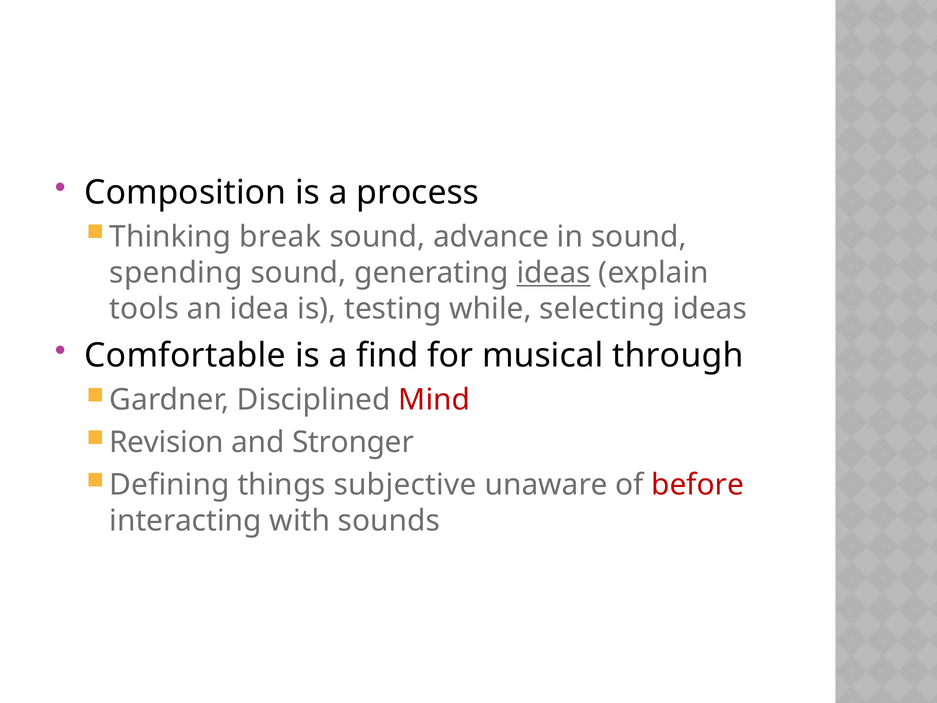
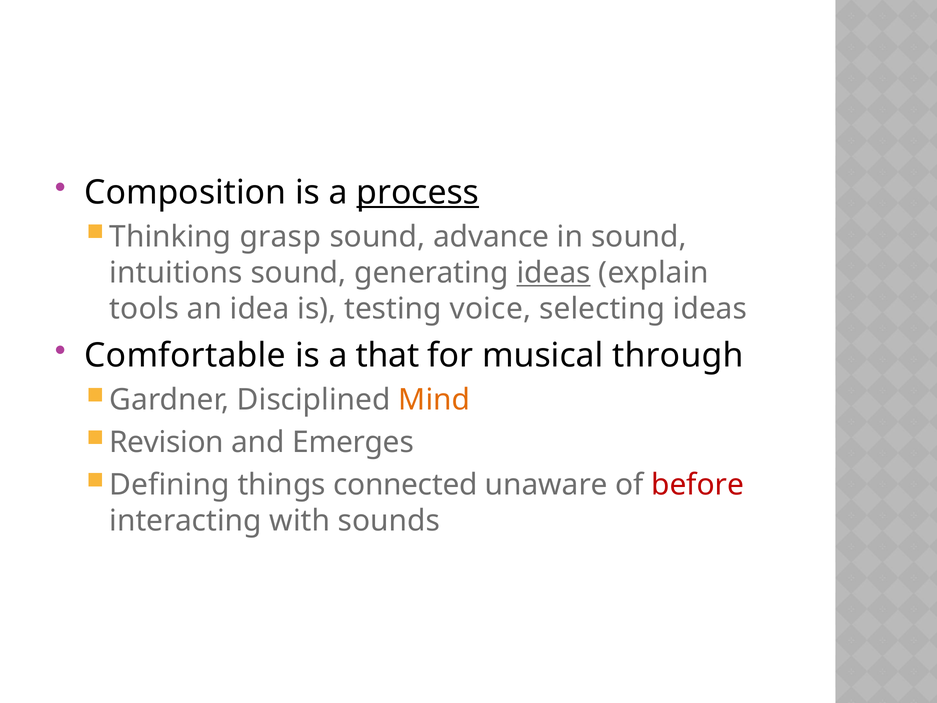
process underline: none -> present
break: break -> grasp
spending: spending -> intuitions
while: while -> voice
find: find -> that
Mind colour: red -> orange
Stronger: Stronger -> Emerges
subjective: subjective -> connected
